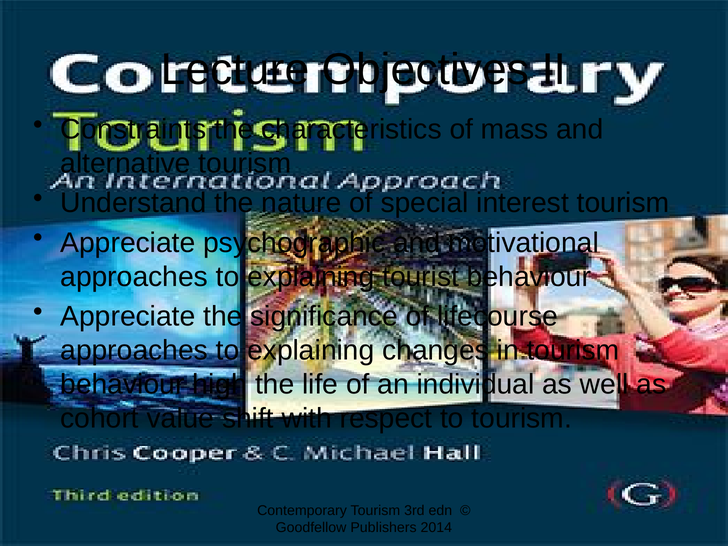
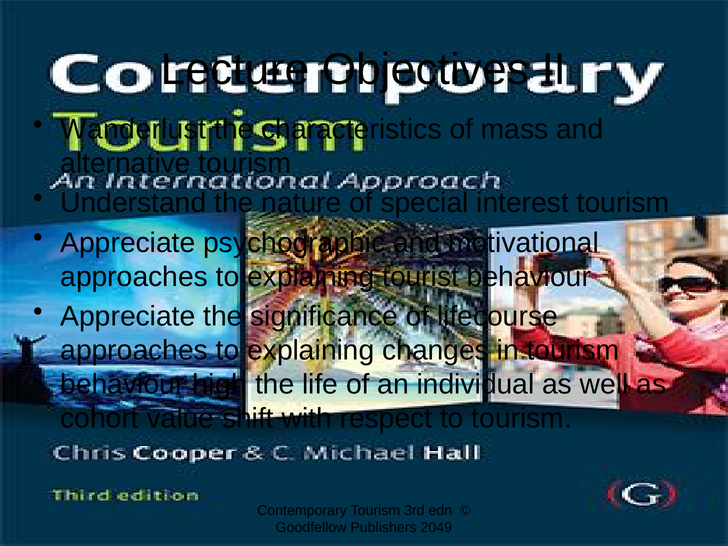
Constraints: Constraints -> Wanderlust
2014: 2014 -> 2049
